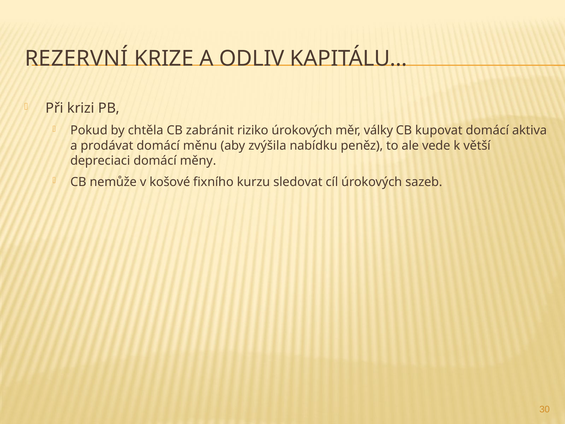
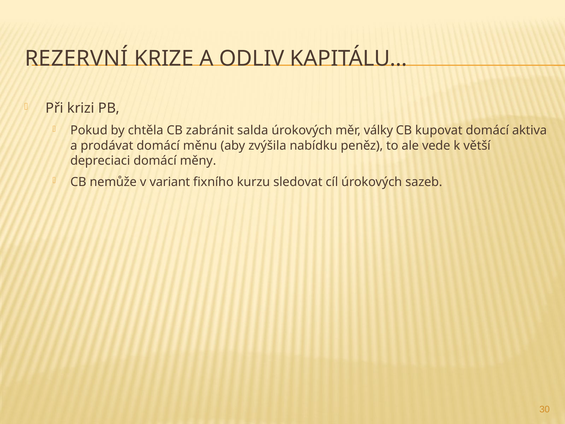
riziko: riziko -> salda
košové: košové -> variant
